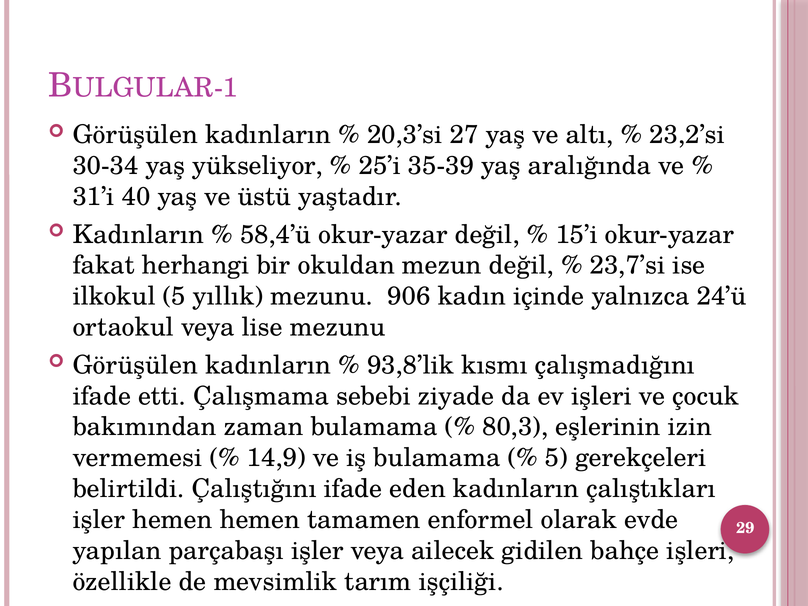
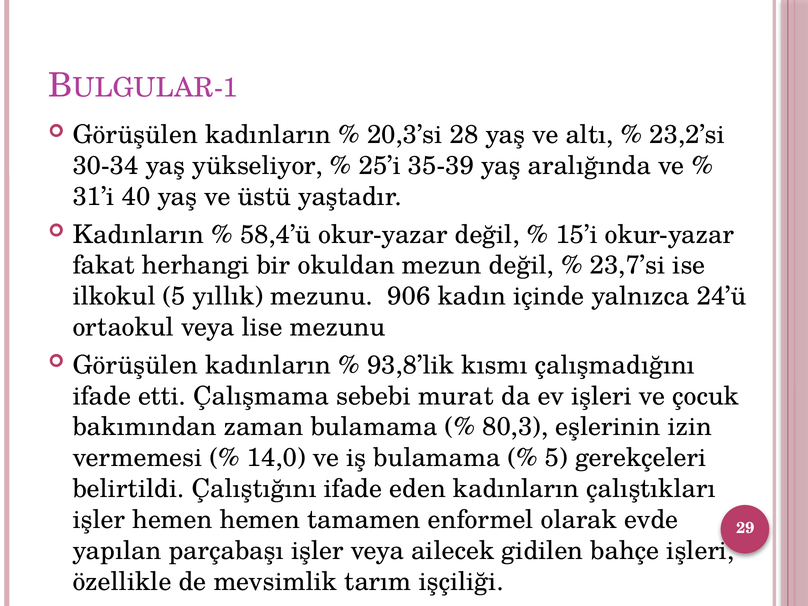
27: 27 -> 28
ziyade: ziyade -> murat
14,9: 14,9 -> 14,0
